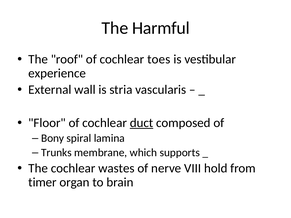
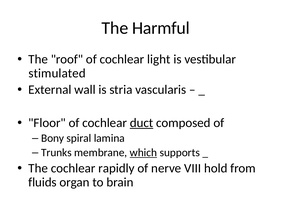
toes: toes -> light
experience: experience -> stimulated
which underline: none -> present
wastes: wastes -> rapidly
timer: timer -> fluids
